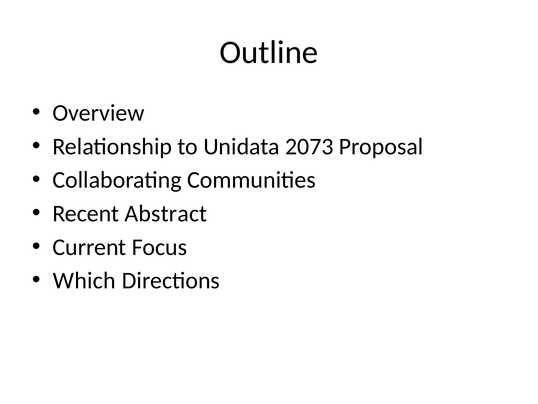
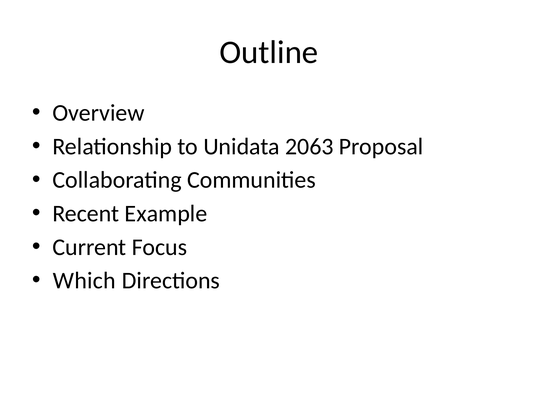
2073: 2073 -> 2063
Abstract: Abstract -> Example
